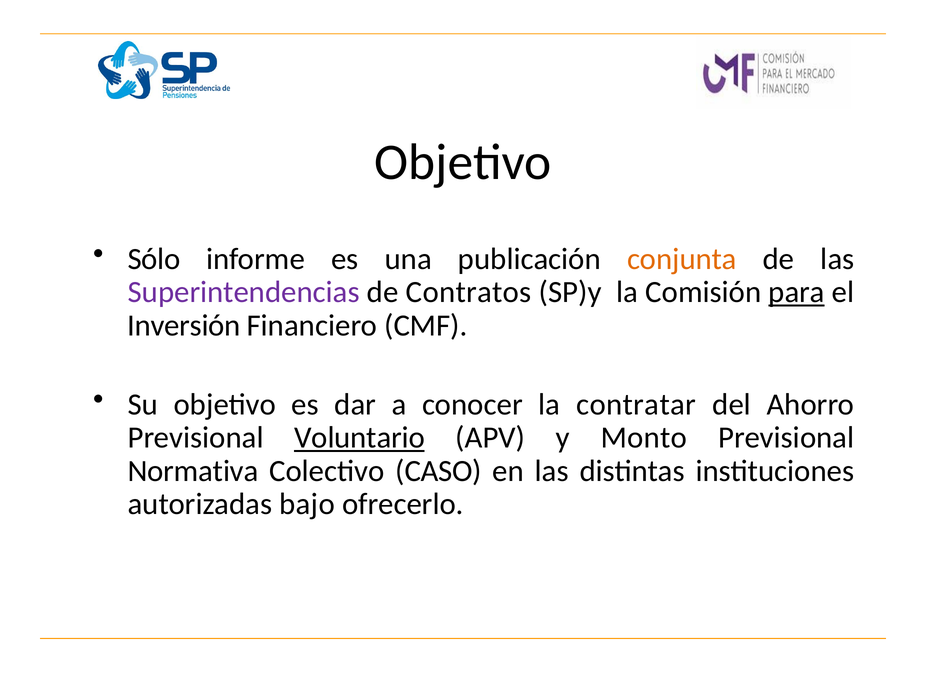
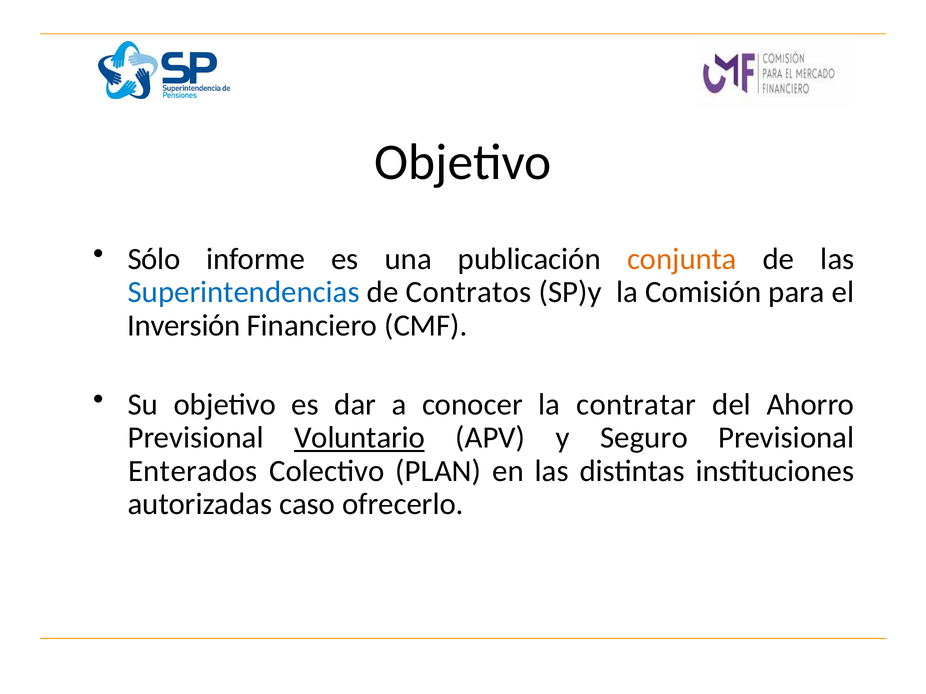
Superintendencias colour: purple -> blue
para underline: present -> none
Monto: Monto -> Seguro
Normativa: Normativa -> Enterados
CASO: CASO -> PLAN
bajo: bajo -> caso
